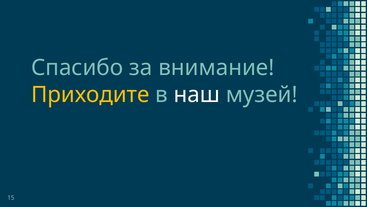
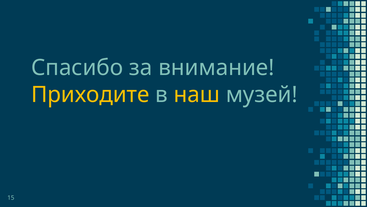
наш colour: white -> yellow
